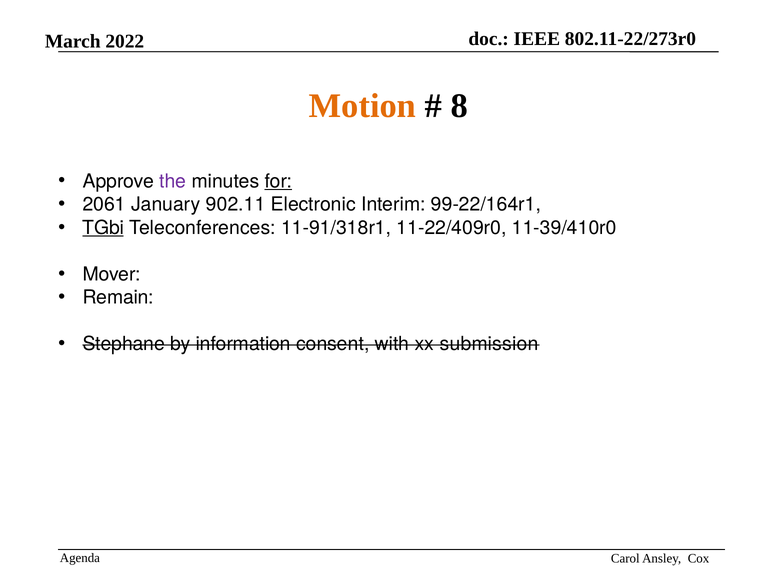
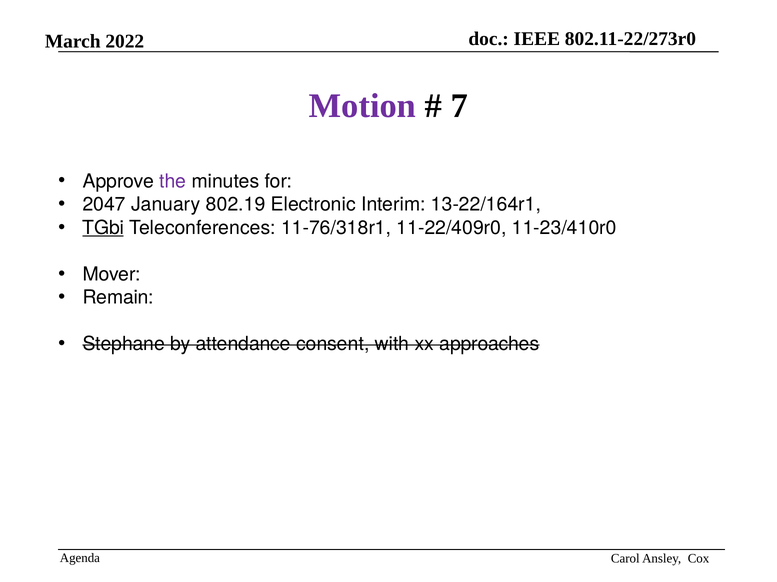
Motion colour: orange -> purple
8: 8 -> 7
for underline: present -> none
2061: 2061 -> 2047
902.11: 902.11 -> 802.19
99-22/164r1: 99-22/164r1 -> 13-22/164r1
11-91/318r1: 11-91/318r1 -> 11-76/318r1
11-39/410r0: 11-39/410r0 -> 11-23/410r0
information: information -> attendance
submission: submission -> approaches
